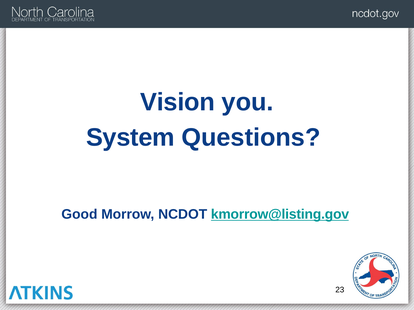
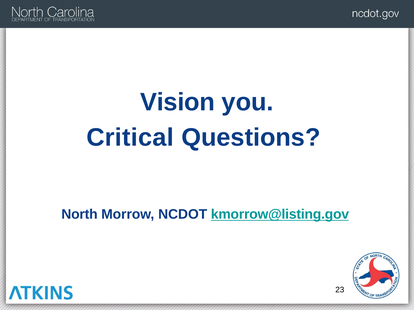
System: System -> Critical
Good: Good -> North
